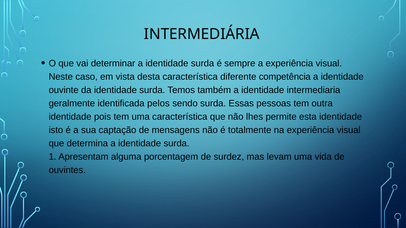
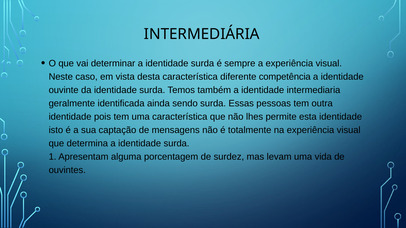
pelos: pelos -> ainda
